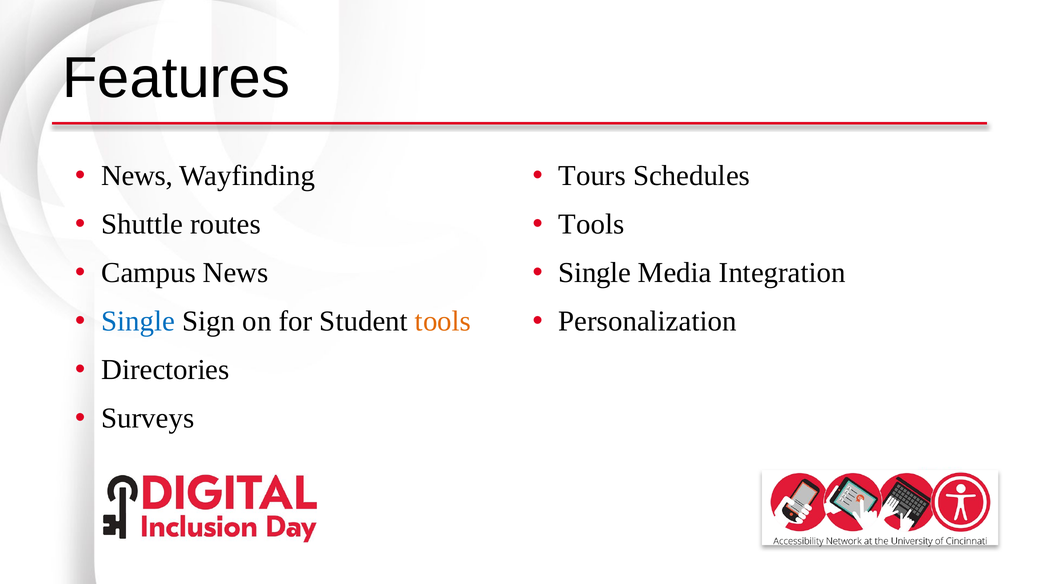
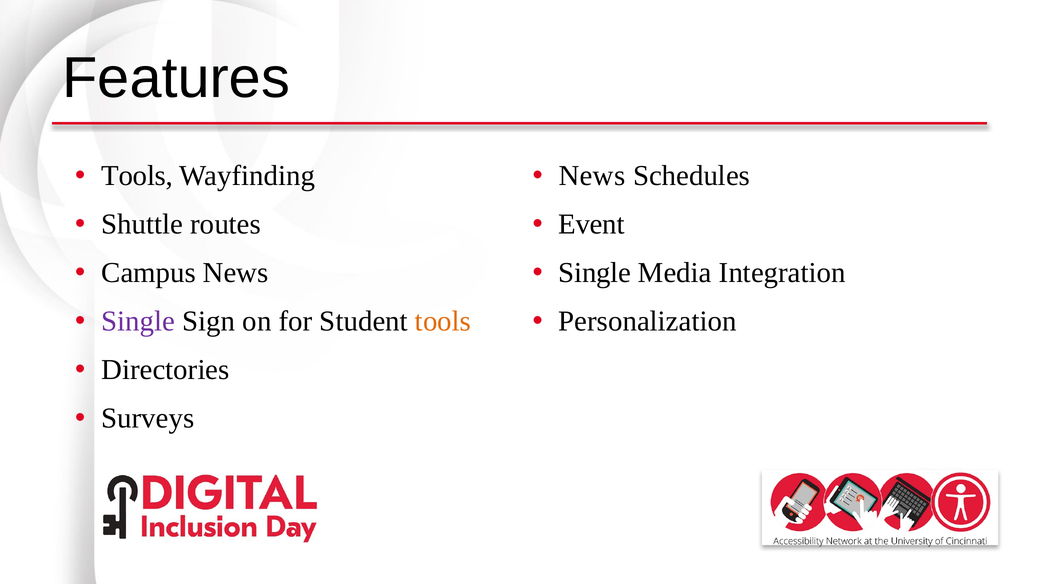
News at (137, 176): News -> Tools
Tours at (592, 176): Tours -> News
Tools at (591, 225): Tools -> Event
Single at (138, 322) colour: blue -> purple
